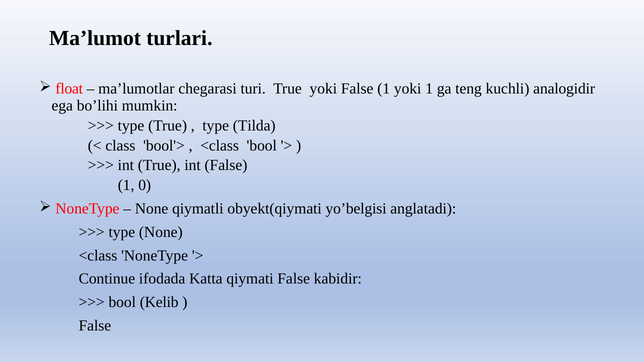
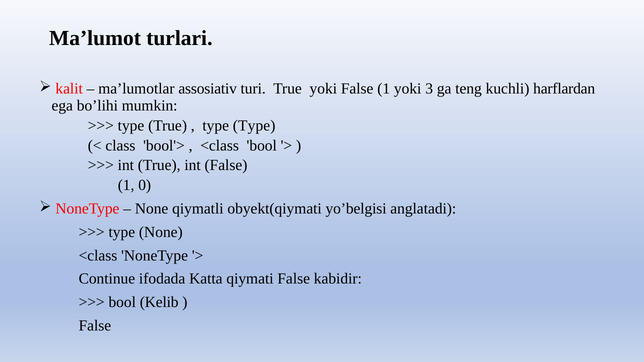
float: float -> kalit
chegarasi: chegarasi -> assosiativ
yoki 1: 1 -> 3
analogidir: analogidir -> harflardan
type Tilda: Tilda -> Type
